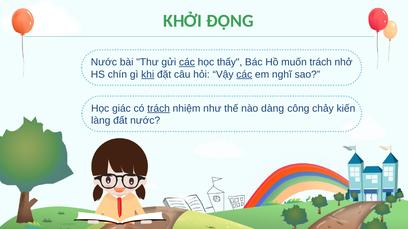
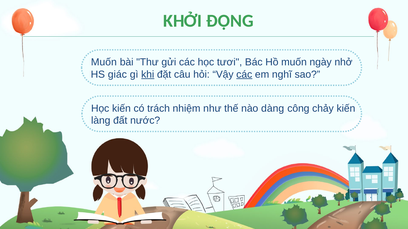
Nước at (104, 62): Nước -> Muốn
các at (187, 62) underline: present -> none
thấy: thấy -> tươi
muốn trách: trách -> ngày
chín: chín -> giác
Học giác: giác -> kiến
trách at (159, 109) underline: present -> none
